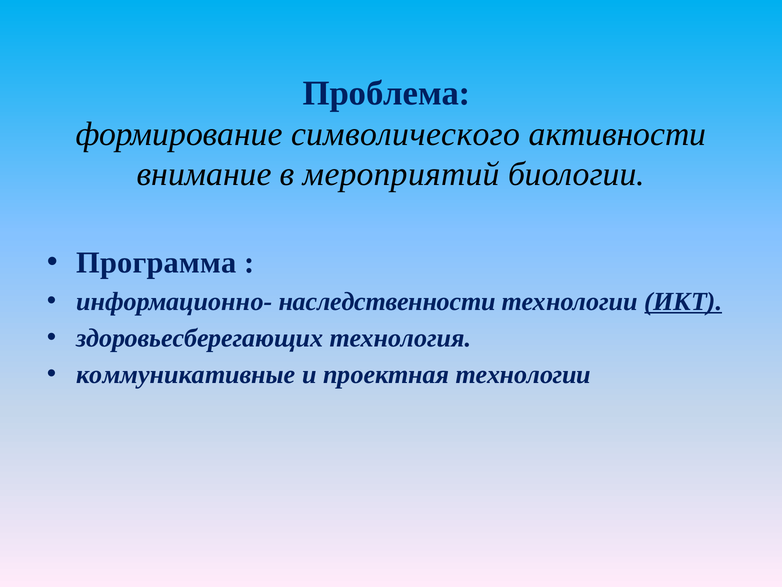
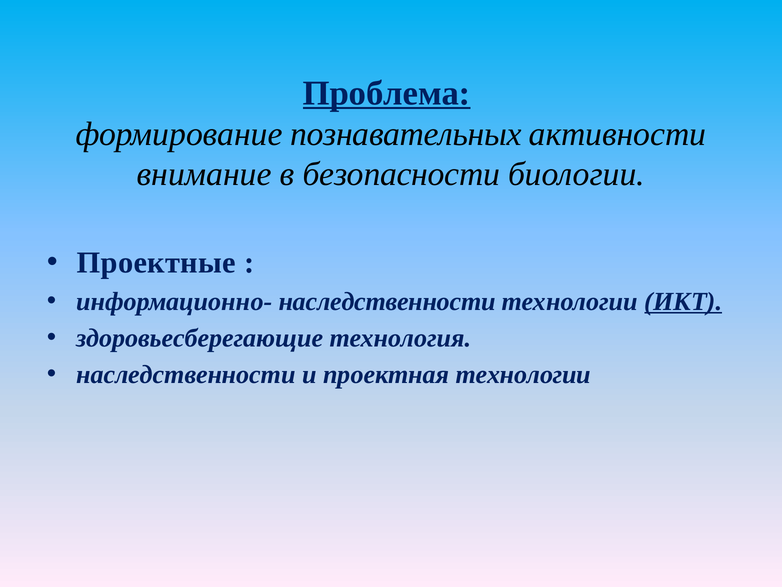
Проблема underline: none -> present
символического: символического -> познавательных
мероприятий: мероприятий -> безопасности
Программа: Программа -> Проектные
здоровьесберегающих: здоровьесберегающих -> здоровьесберегающие
коммуникативные at (186, 374): коммуникативные -> наследственности
